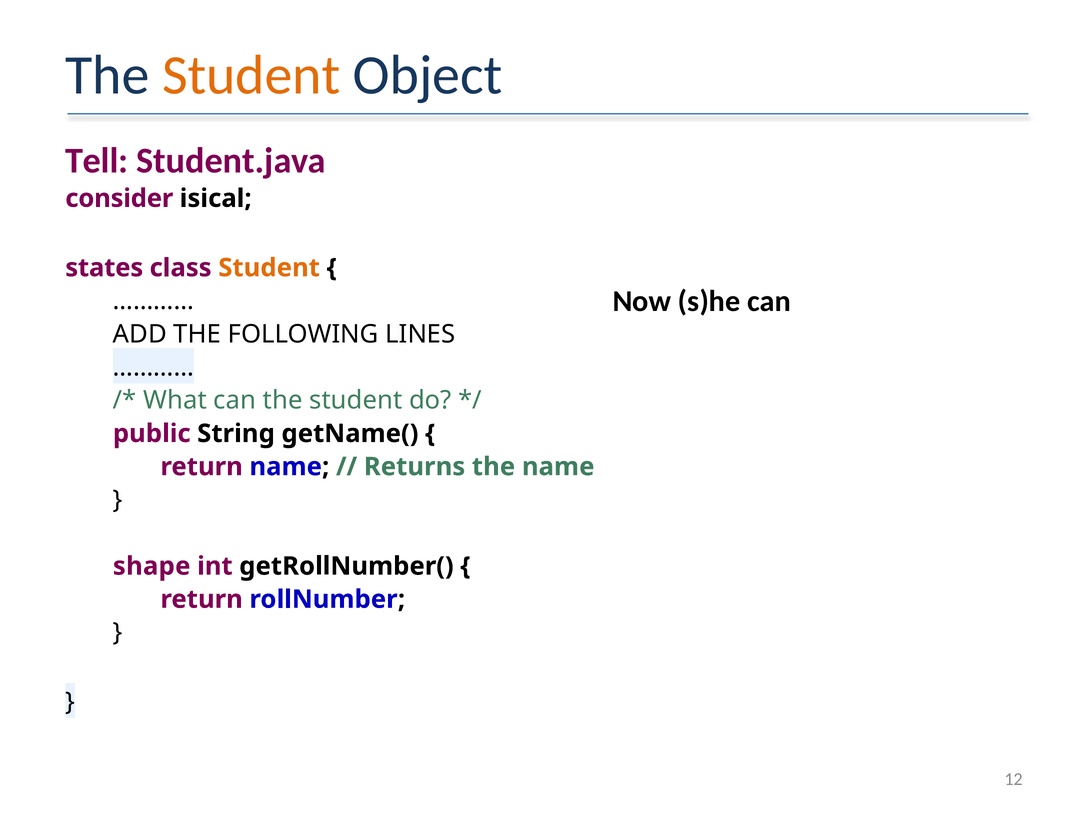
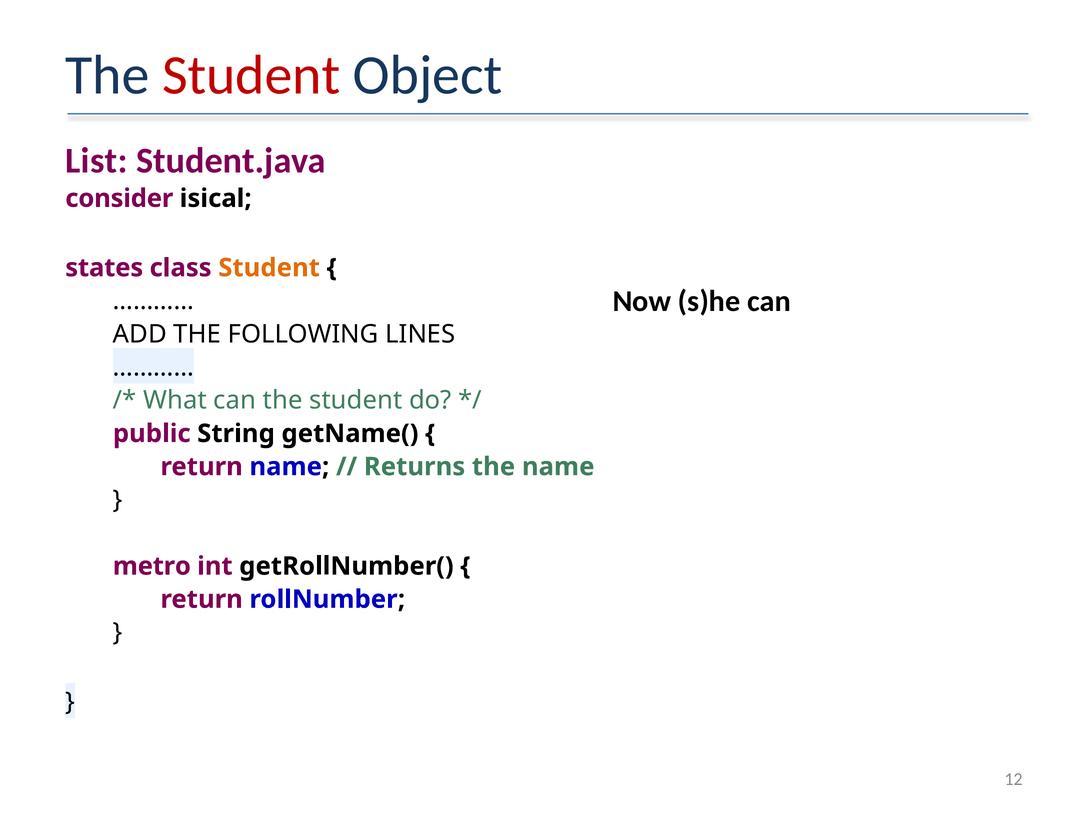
Student at (251, 76) colour: orange -> red
Tell: Tell -> List
shape: shape -> metro
